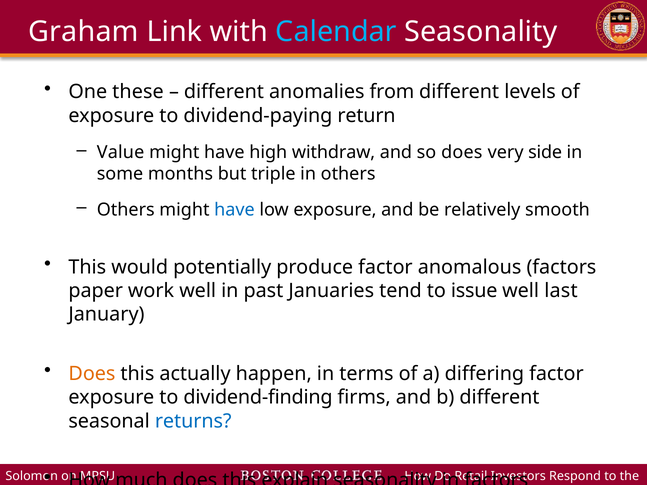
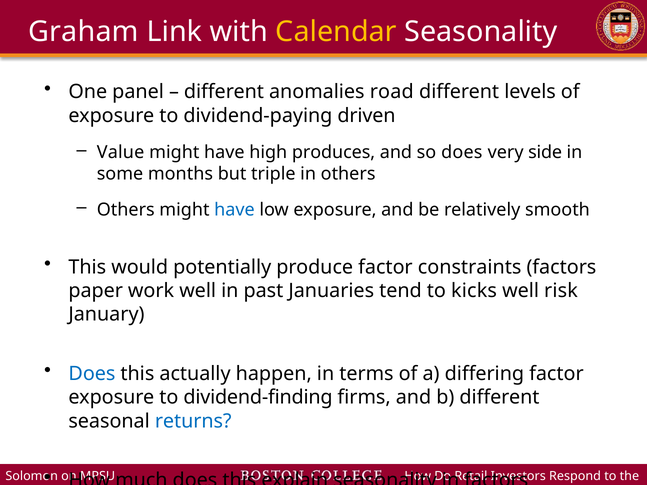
Calendar colour: light blue -> yellow
these: these -> panel
from: from -> road
return: return -> driven
withdraw: withdraw -> produces
anomalous: anomalous -> constraints
issue: issue -> kicks
last: last -> risk
Does at (92, 374) colour: orange -> blue
